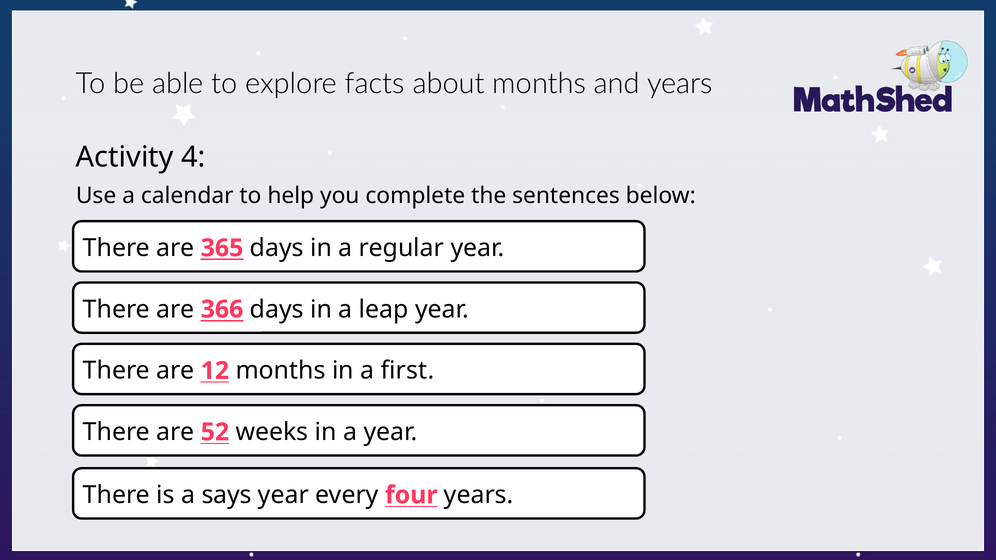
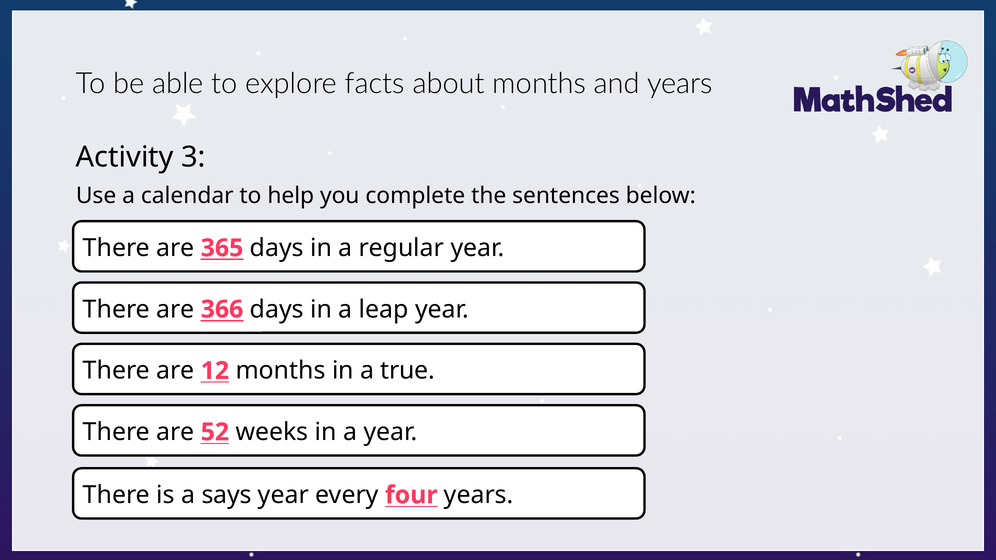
4: 4 -> 3
first: first -> true
